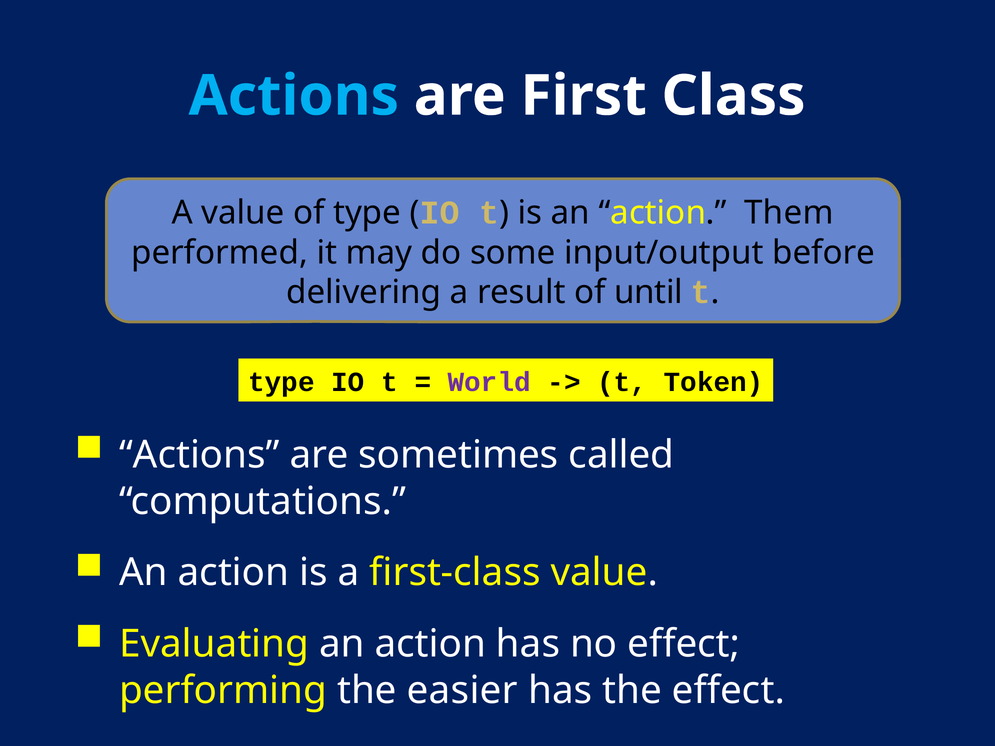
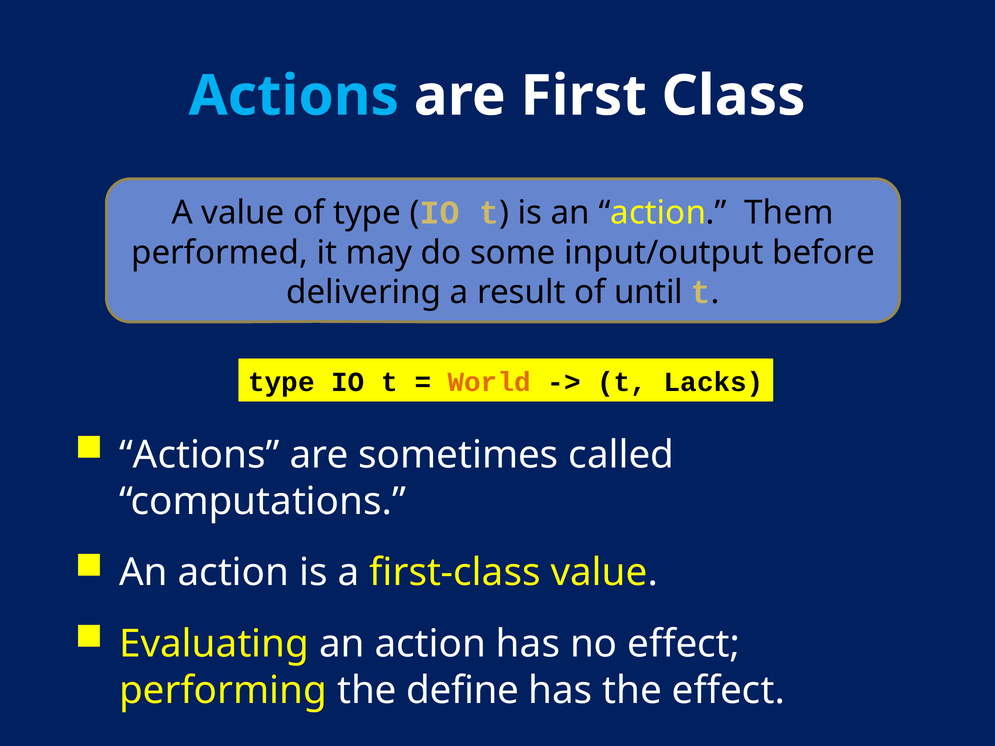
World colour: purple -> orange
Token: Token -> Lacks
easier: easier -> define
